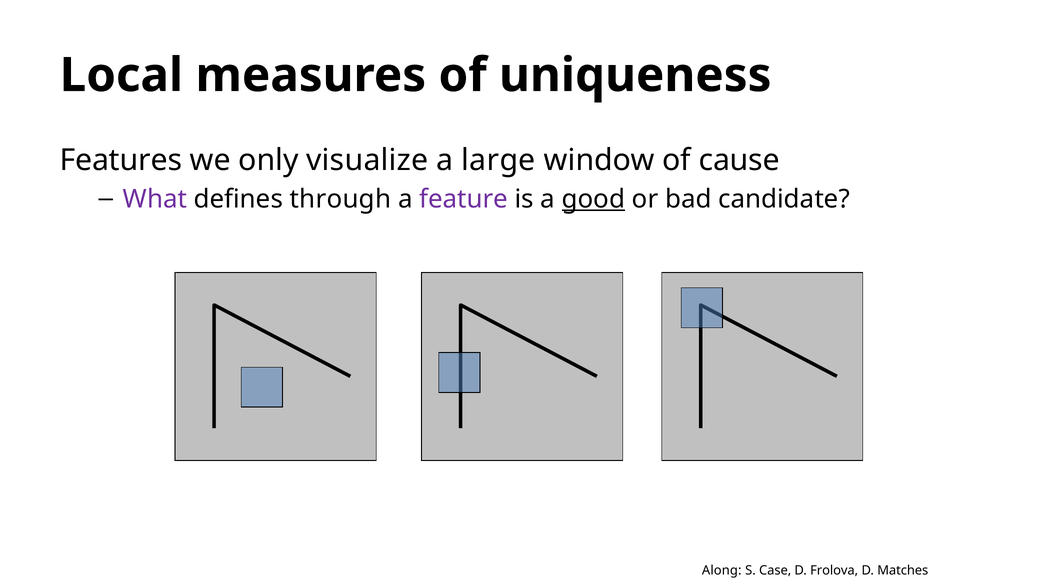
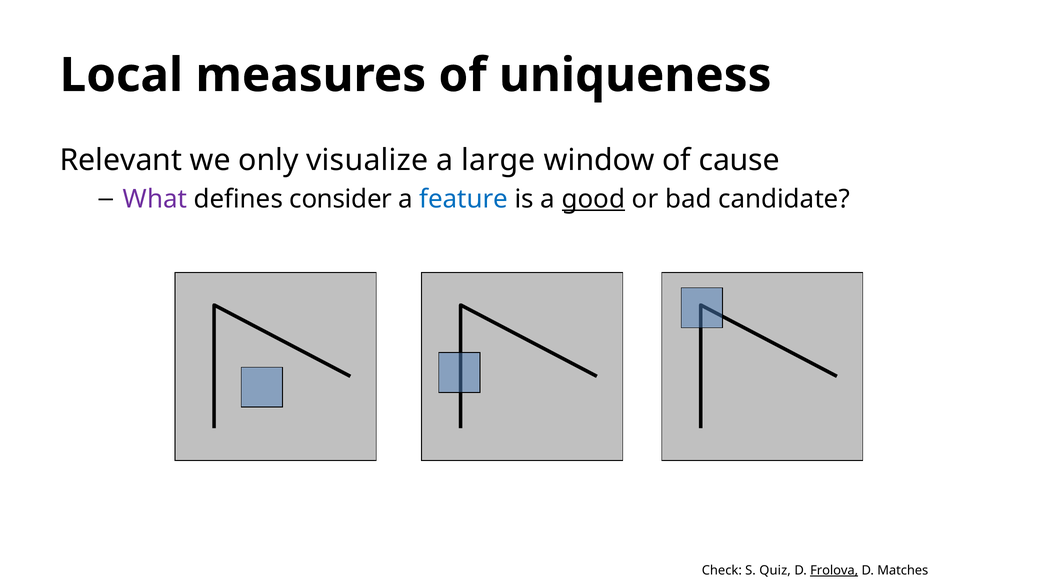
Features: Features -> Relevant
through: through -> consider
feature colour: purple -> blue
Along: Along -> Check
Case: Case -> Quiz
Frolova underline: none -> present
